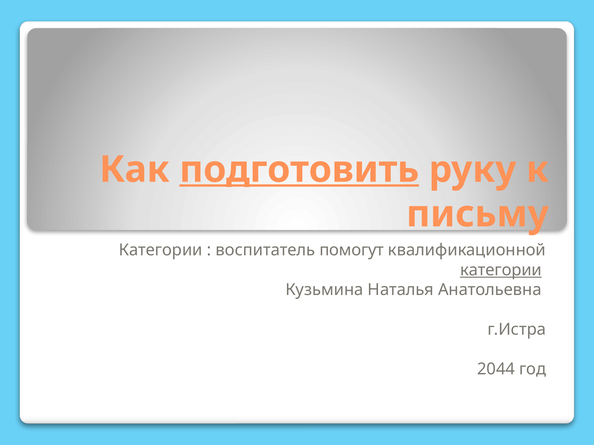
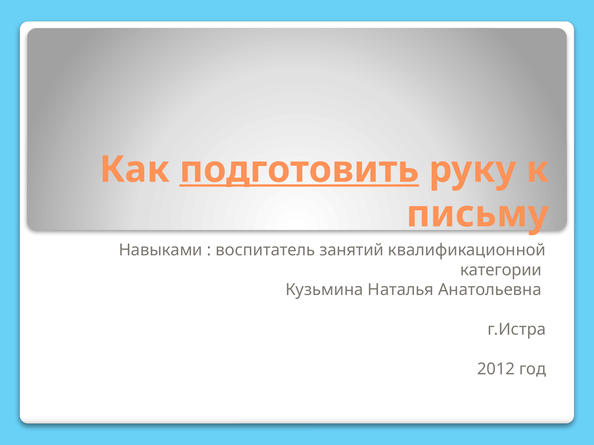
Категории at (161, 250): Категории -> Навыками
помогут: помогут -> занятий
категории at (501, 270) underline: present -> none
2044: 2044 -> 2012
